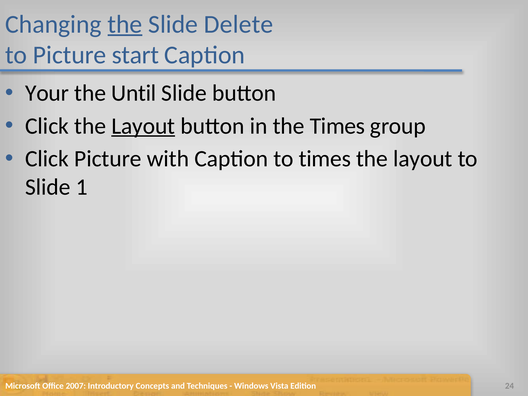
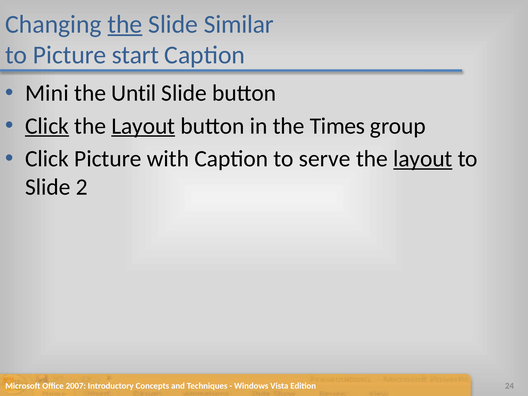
Delete: Delete -> Similar
Your: Your -> Mini
Click at (47, 126) underline: none -> present
to times: times -> serve
layout at (423, 159) underline: none -> present
1: 1 -> 2
